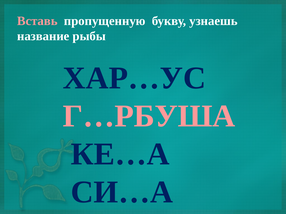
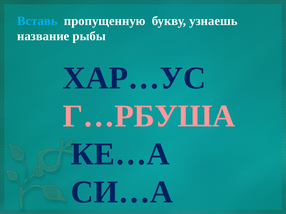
Вставь colour: pink -> light blue
